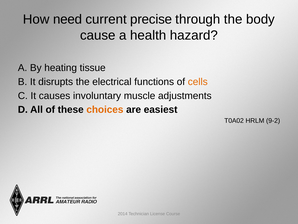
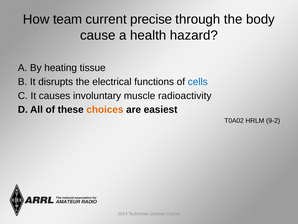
need: need -> team
cells colour: orange -> blue
adjustments: adjustments -> radioactivity
